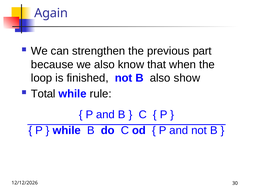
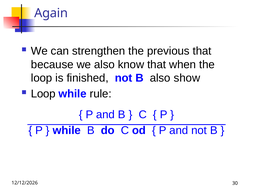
previous part: part -> that
Total at (43, 94): Total -> Loop
